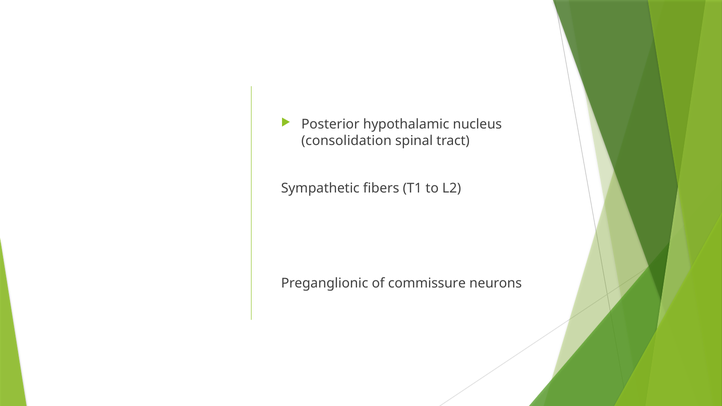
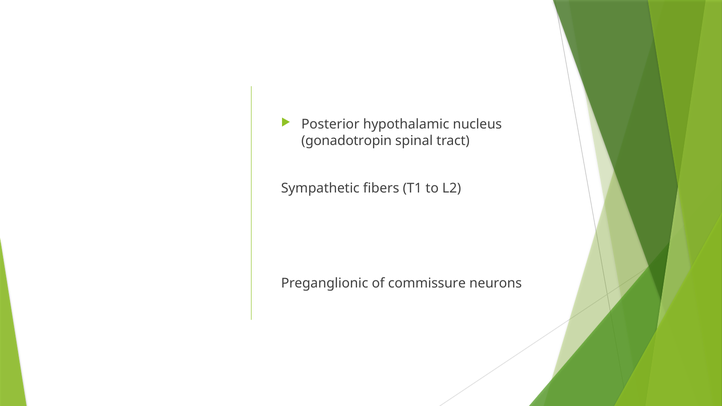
consolidation: consolidation -> gonadotropin
